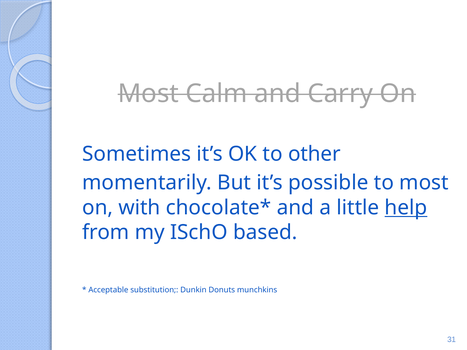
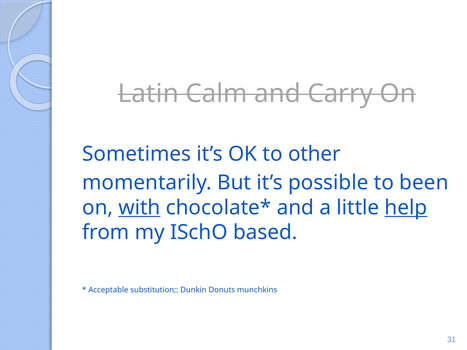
Most at (148, 94): Most -> Latin
to most: most -> been
with underline: none -> present
